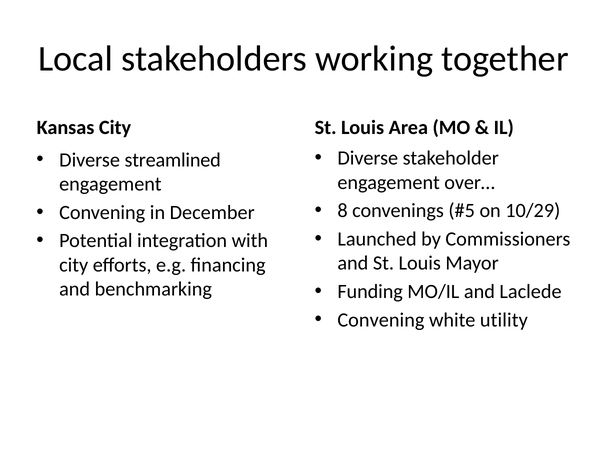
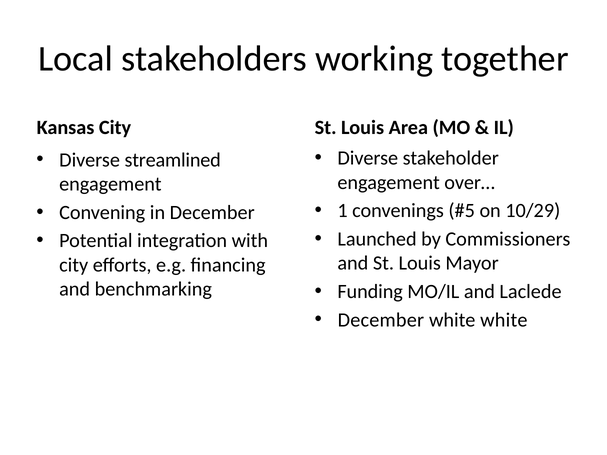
8: 8 -> 1
Convening at (381, 320): Convening -> December
white utility: utility -> white
